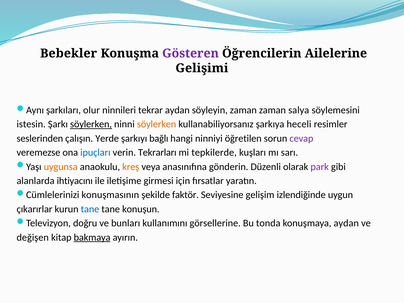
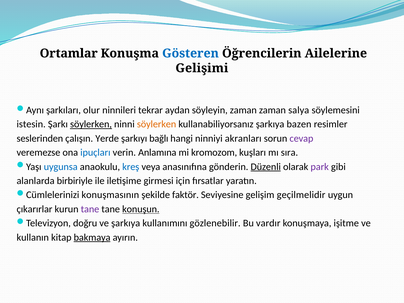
Bebekler: Bebekler -> Ortamlar
Gösteren colour: purple -> blue
heceli: heceli -> bazen
öğretilen: öğretilen -> akranları
Tekrarları: Tekrarları -> Anlamına
tepkilerde: tepkilerde -> kromozom
sarı: sarı -> sıra
uygunsa colour: orange -> blue
kreş colour: orange -> blue
Düzenli underline: none -> present
ihtiyacını: ihtiyacını -> birbiriyle
izlendiğinde: izlendiğinde -> geçilmelidir
tane at (90, 209) colour: blue -> purple
konuşun underline: none -> present
ve bunları: bunları -> şarkıya
görsellerine: görsellerine -> gözlenebilir
tonda: tonda -> vardır
konuşmaya aydan: aydan -> işitme
değişen: değişen -> kullanın
